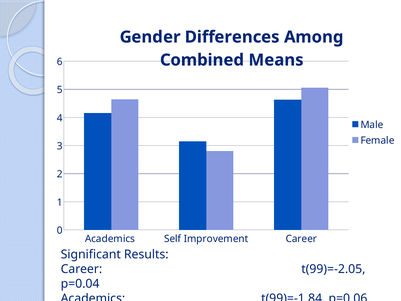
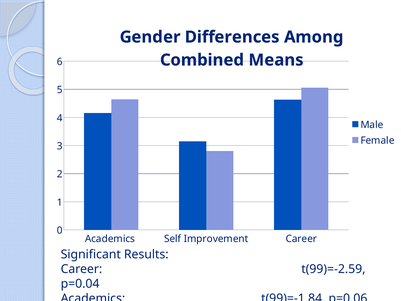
t(99)=-2.05: t(99)=-2.05 -> t(99)=-2.59
